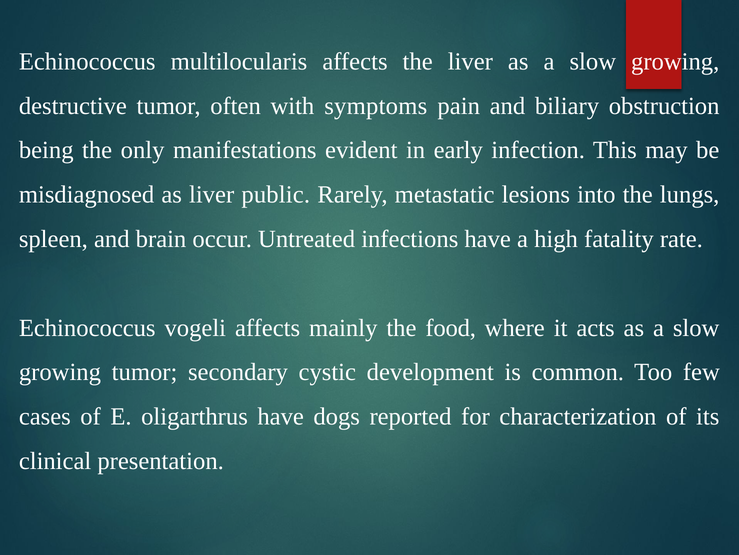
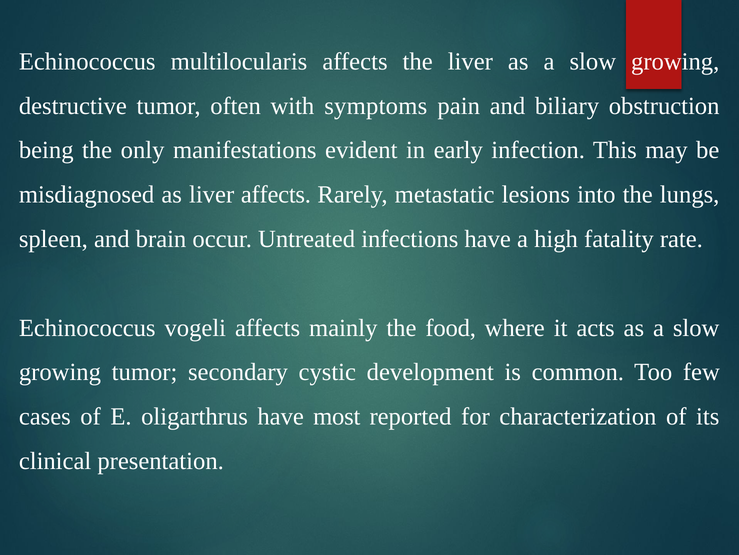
liver public: public -> affects
dogs: dogs -> most
